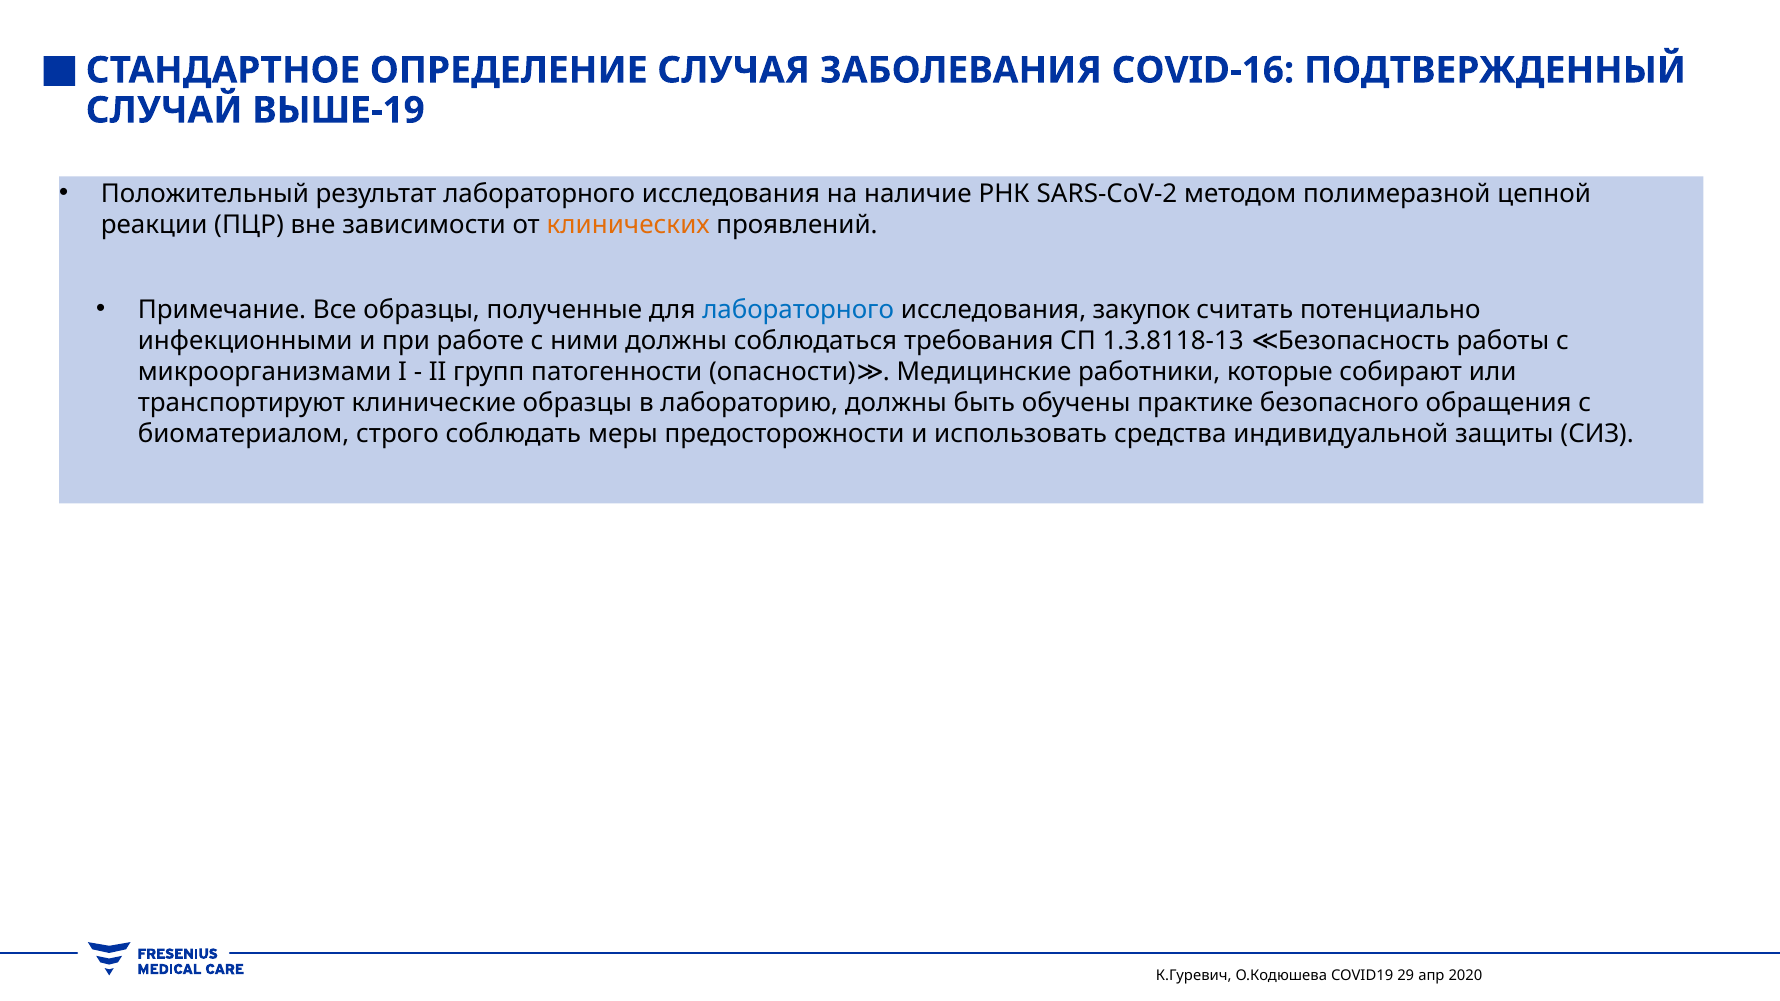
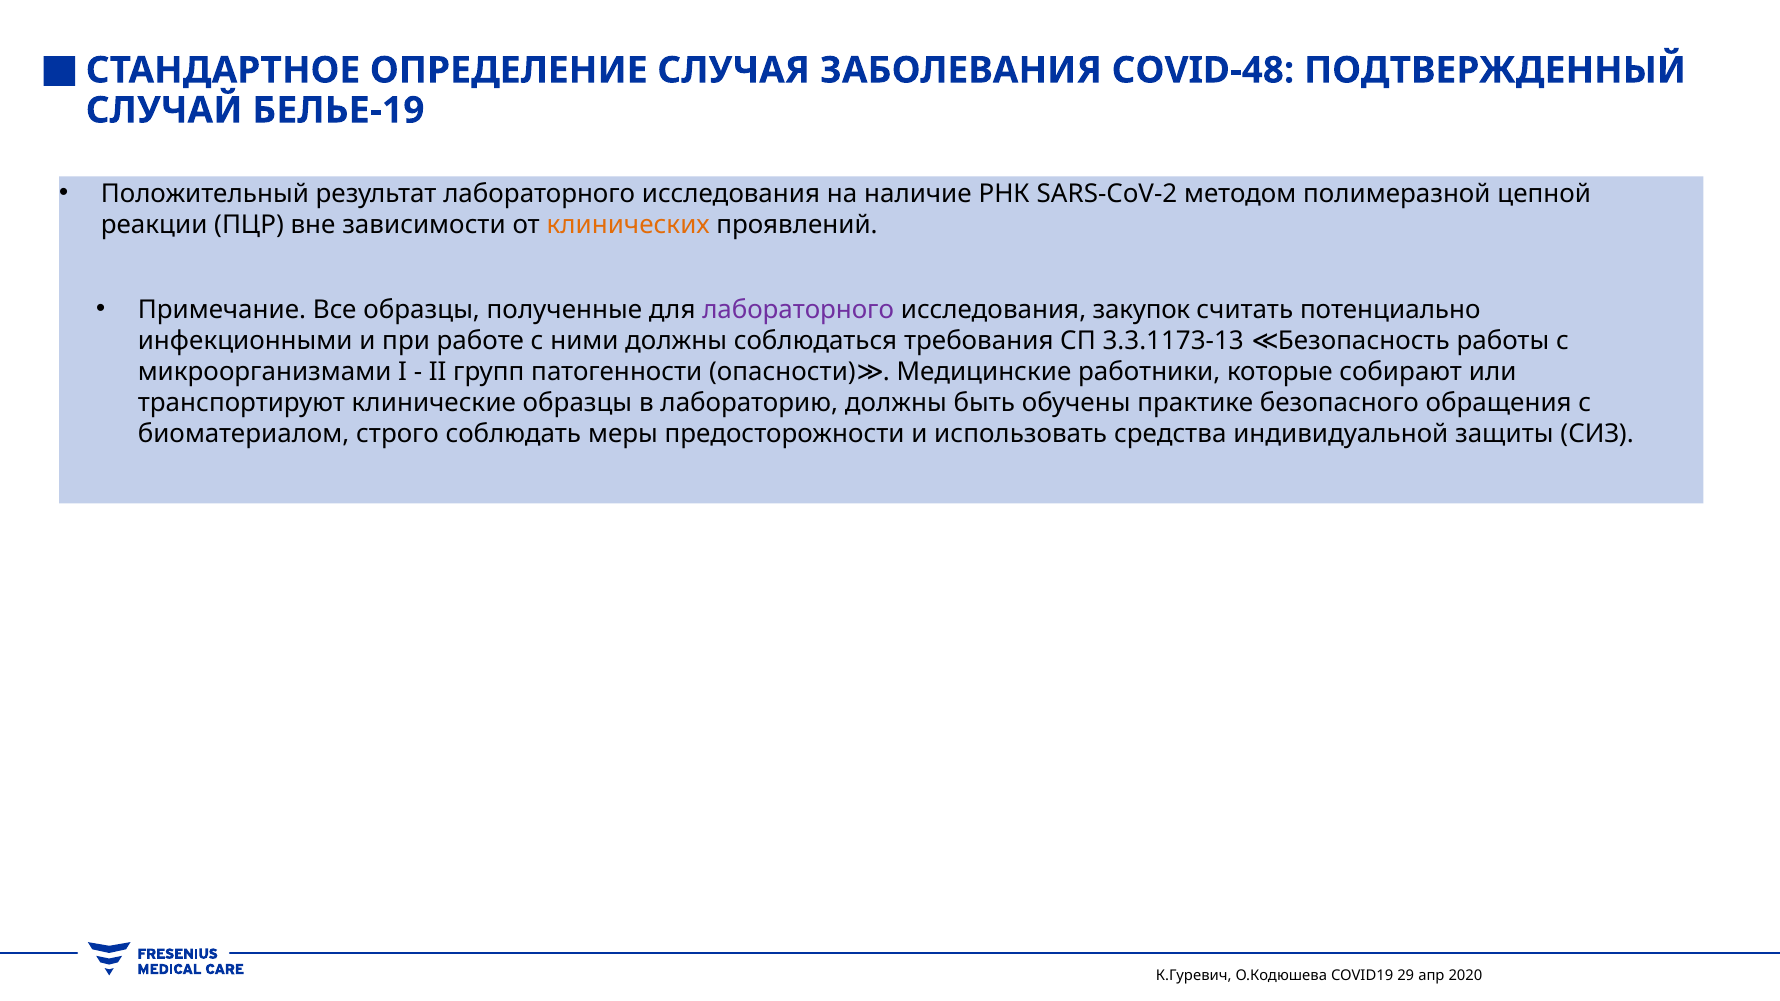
COVID-16: COVID-16 -> COVID-48
ВЫШЕ-19: ВЫШЕ-19 -> БЕЛЬЕ-19
лабораторного at (798, 310) colour: blue -> purple
1.3.8118-13: 1.3.8118-13 -> 3.3.1173-13
